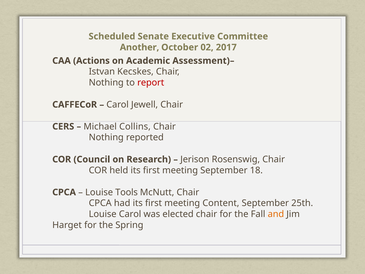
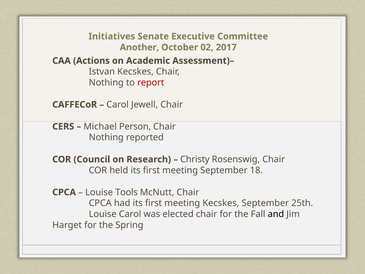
Scheduled: Scheduled -> Initiatives
Collins: Collins -> Person
Jerison: Jerison -> Christy
meeting Content: Content -> Kecskes
and colour: orange -> black
